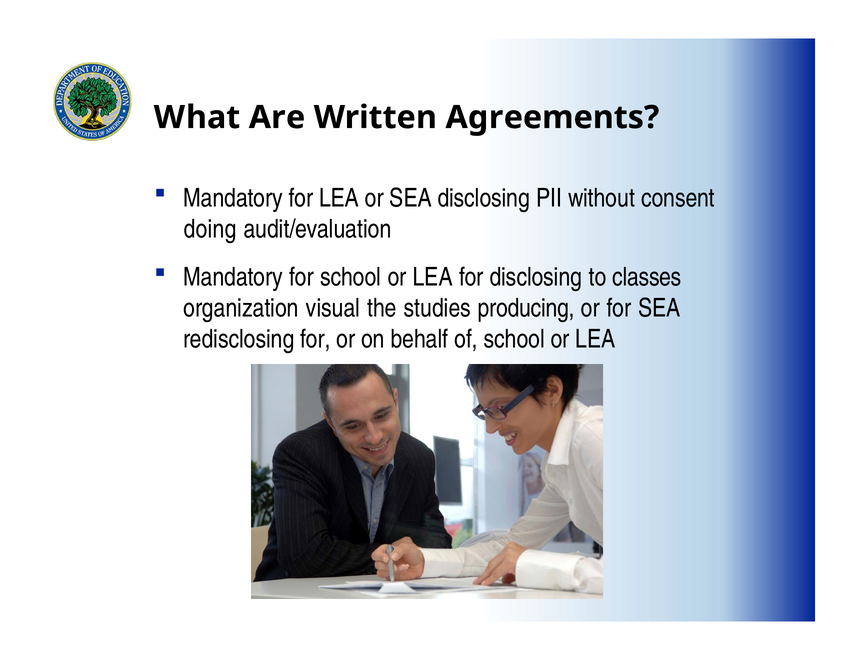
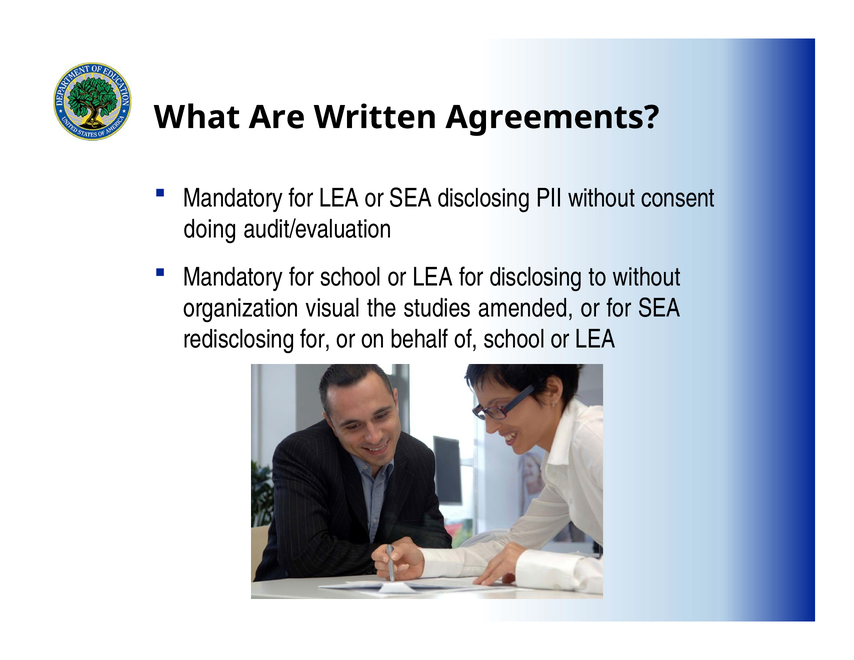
to classes: classes -> without
producing: producing -> amended
